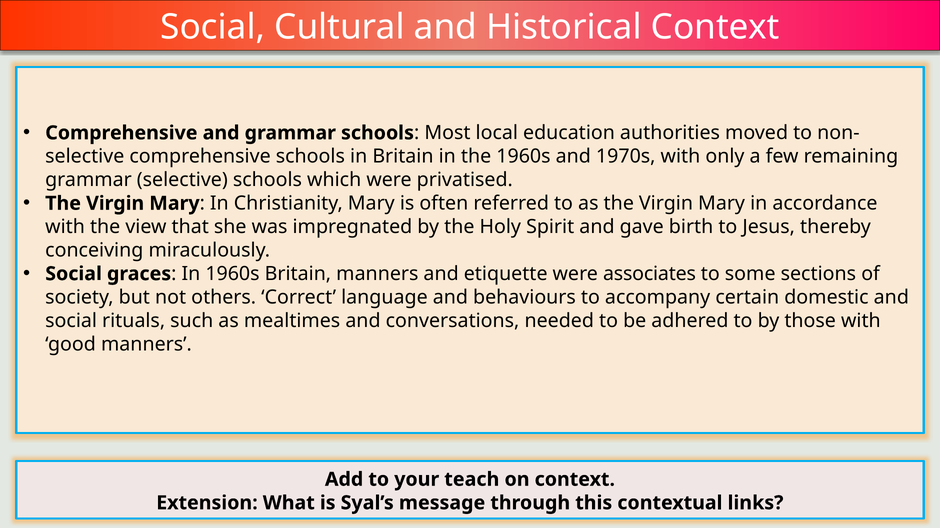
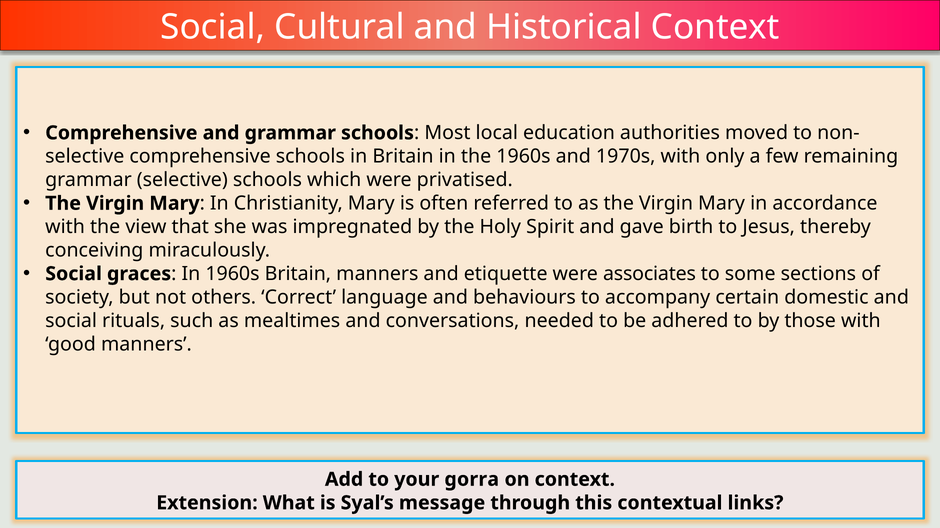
teach: teach -> gorra
